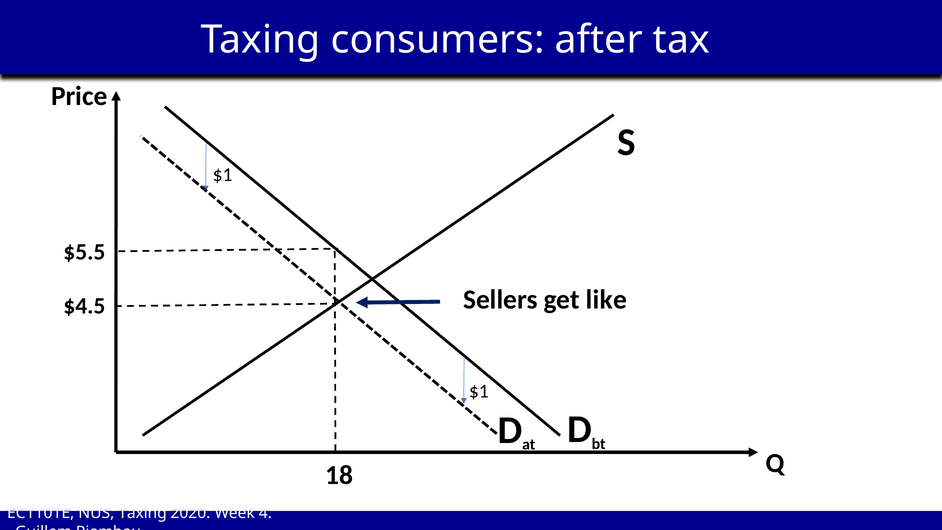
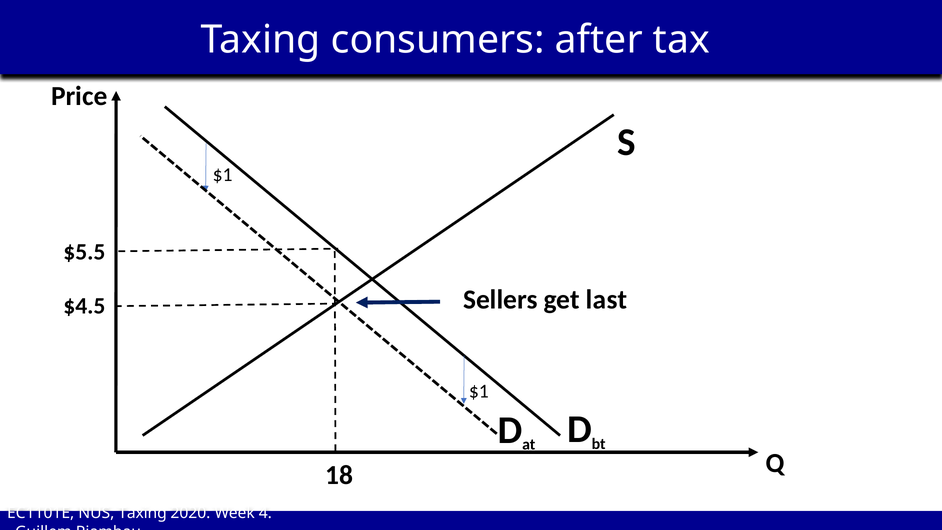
like: like -> last
